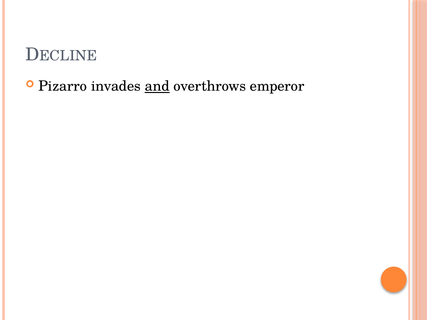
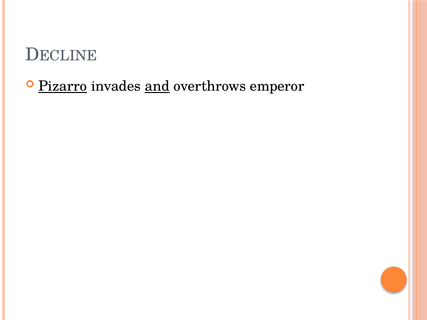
Pizarro underline: none -> present
